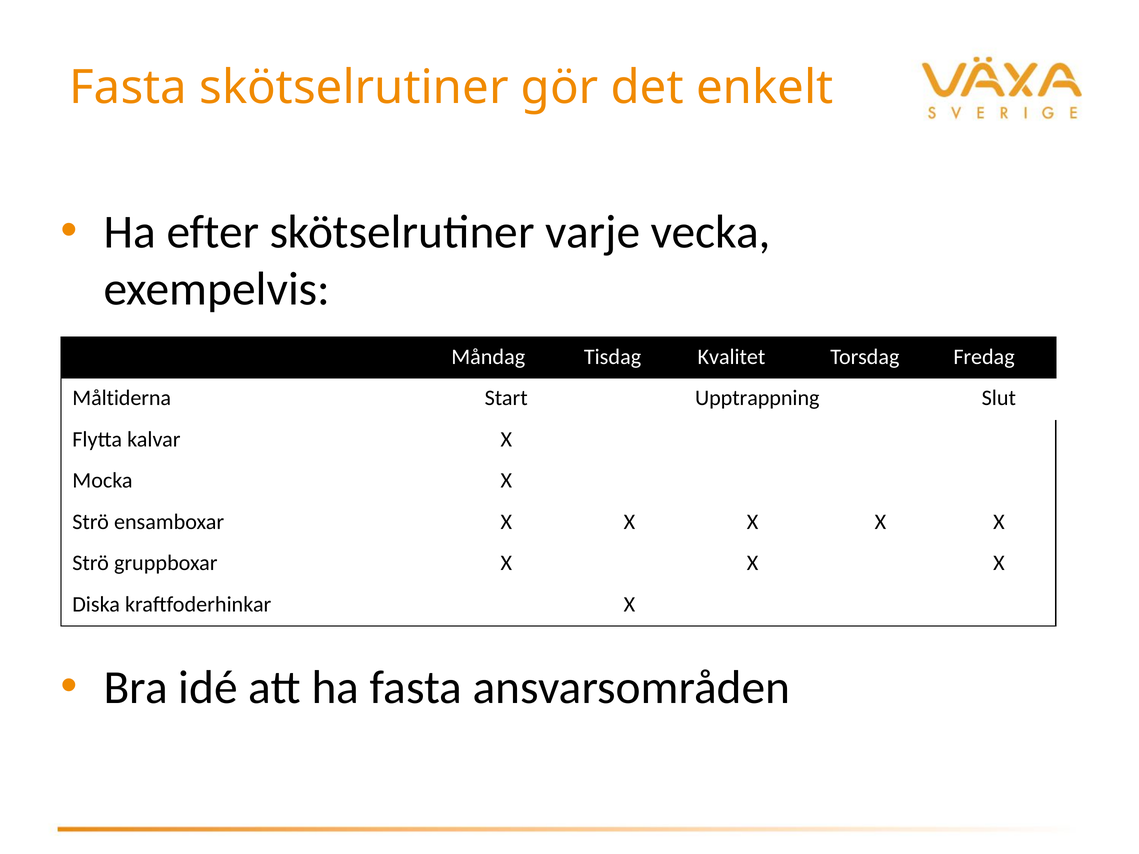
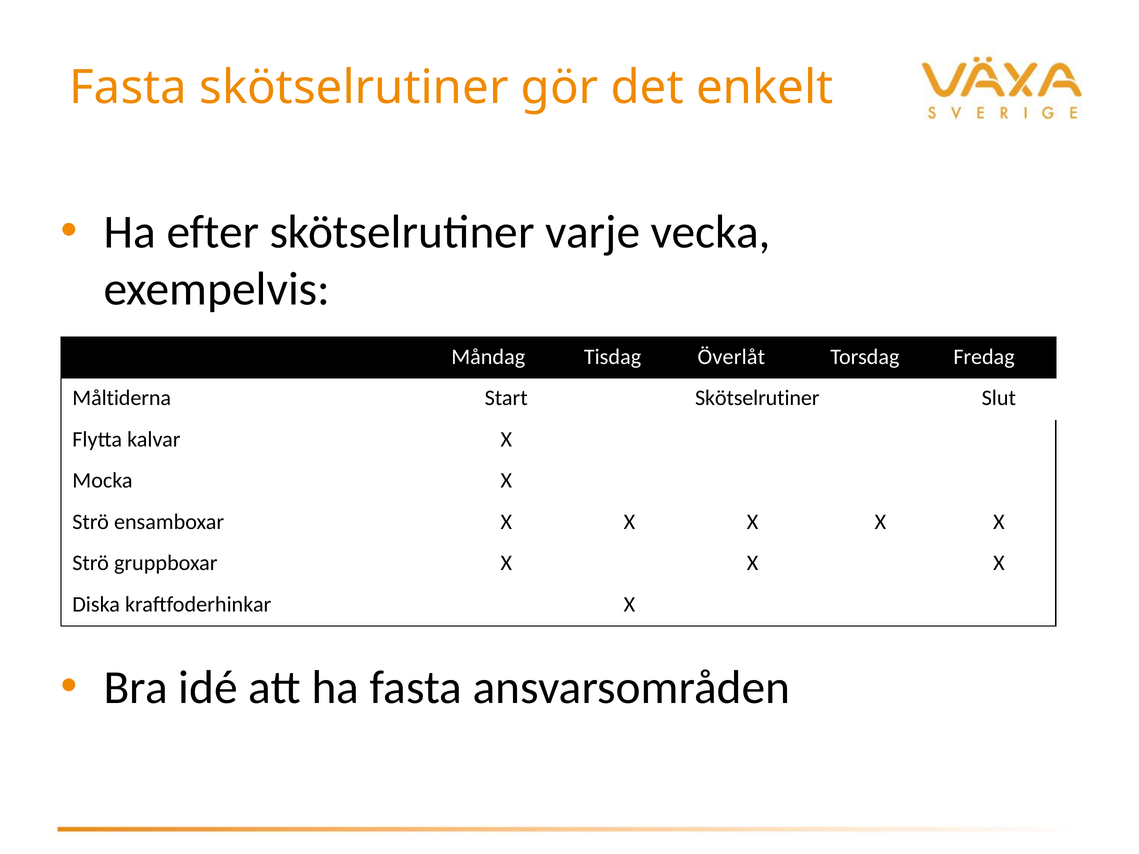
Kvalitet: Kvalitet -> Överlåt
Start Upptrappning: Upptrappning -> Skötselrutiner
